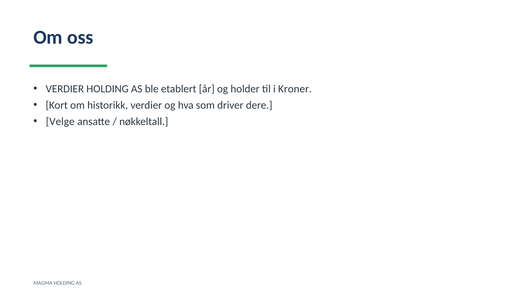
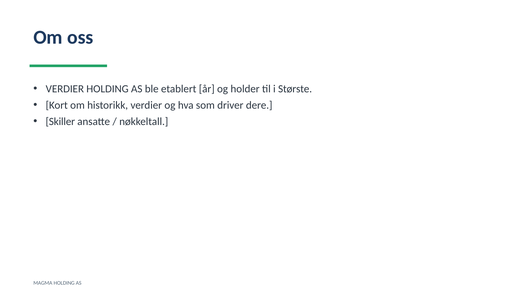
Kroner: Kroner -> Største
Velge: Velge -> Skiller
